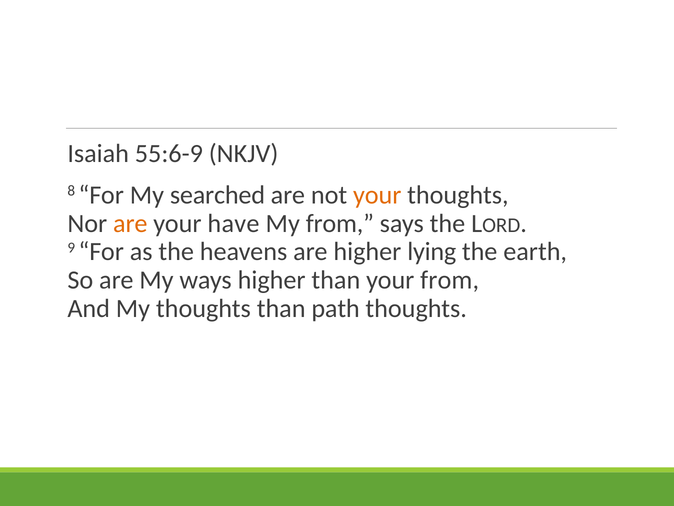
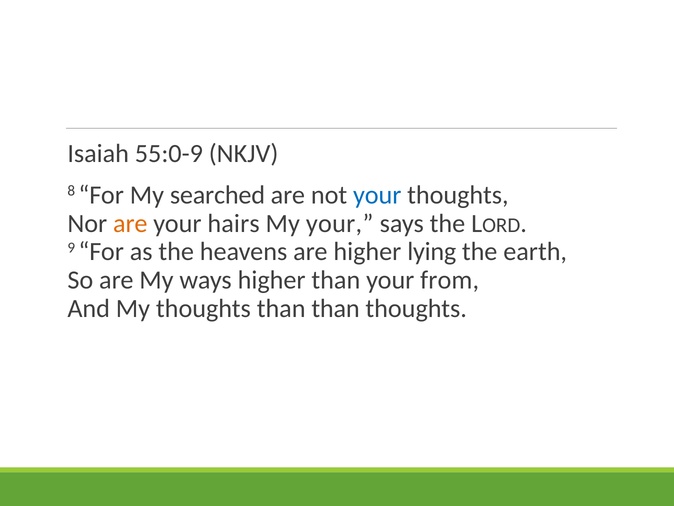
55:6-9: 55:6-9 -> 55:0-9
your at (377, 195) colour: orange -> blue
have: have -> hairs
My from: from -> your
than path: path -> than
